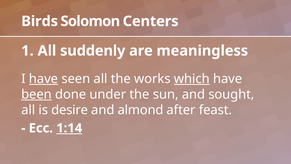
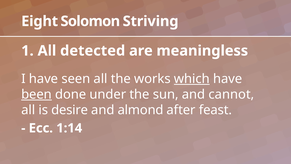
Birds: Birds -> Eight
Centers: Centers -> Striving
suddenly: suddenly -> detected
have at (44, 79) underline: present -> none
sought: sought -> cannot
1:14 underline: present -> none
